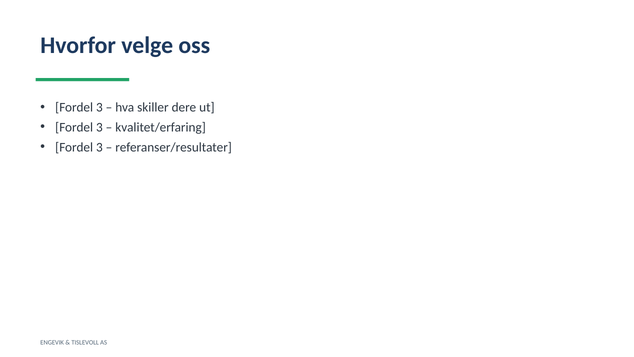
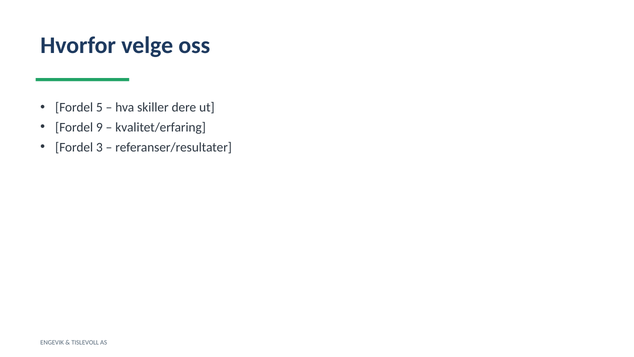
3 at (99, 107): 3 -> 5
3 at (99, 127): 3 -> 9
